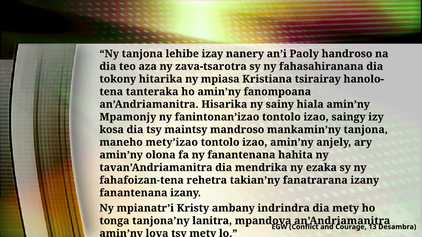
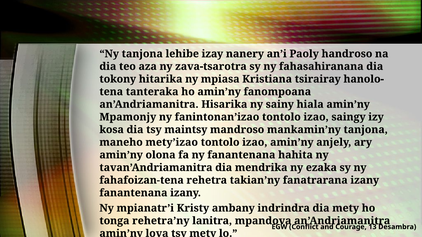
tanjona’ny: tanjona’ny -> rehetra’ny
